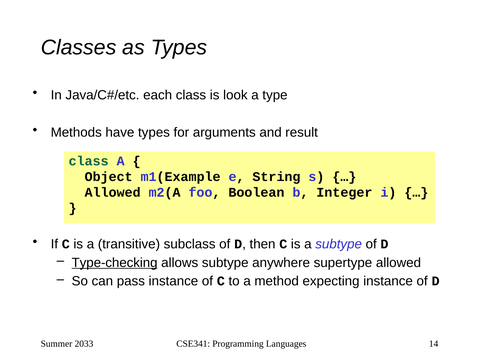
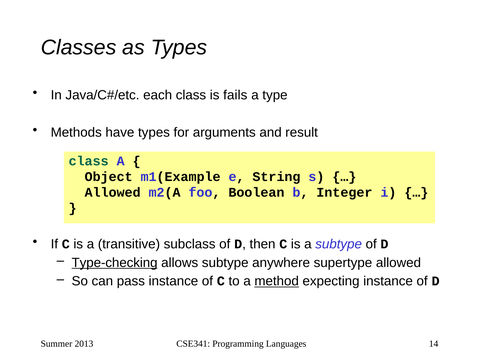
look: look -> fails
method underline: none -> present
2033: 2033 -> 2013
